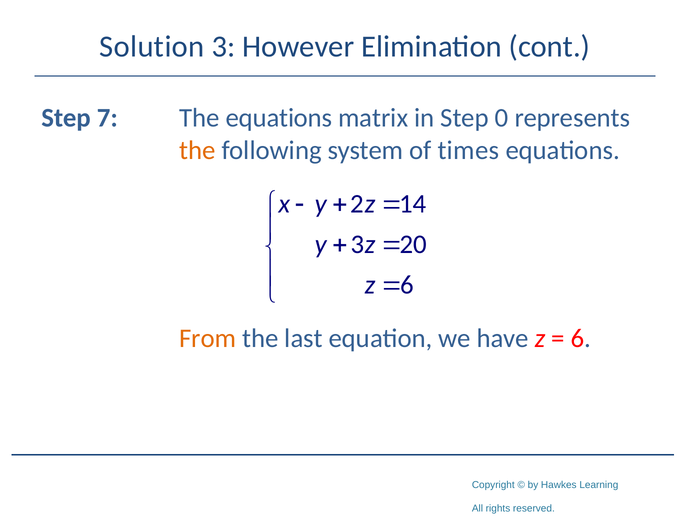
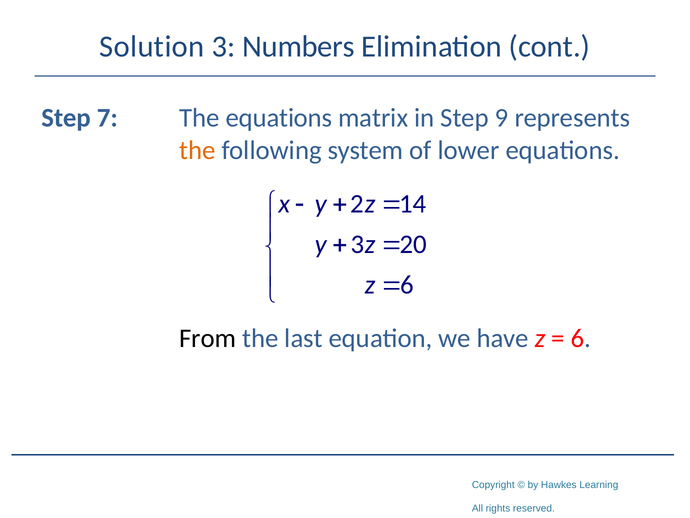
However: However -> Numbers
0: 0 -> 9
times: times -> lower
From colour: orange -> black
